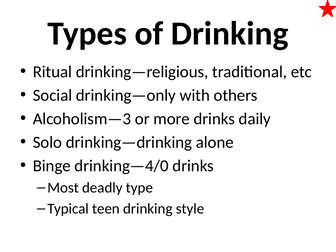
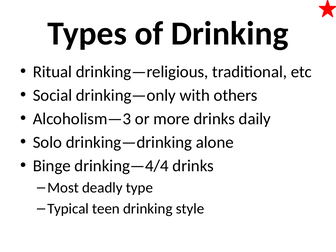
drinking—4/0: drinking—4/0 -> drinking—4/4
